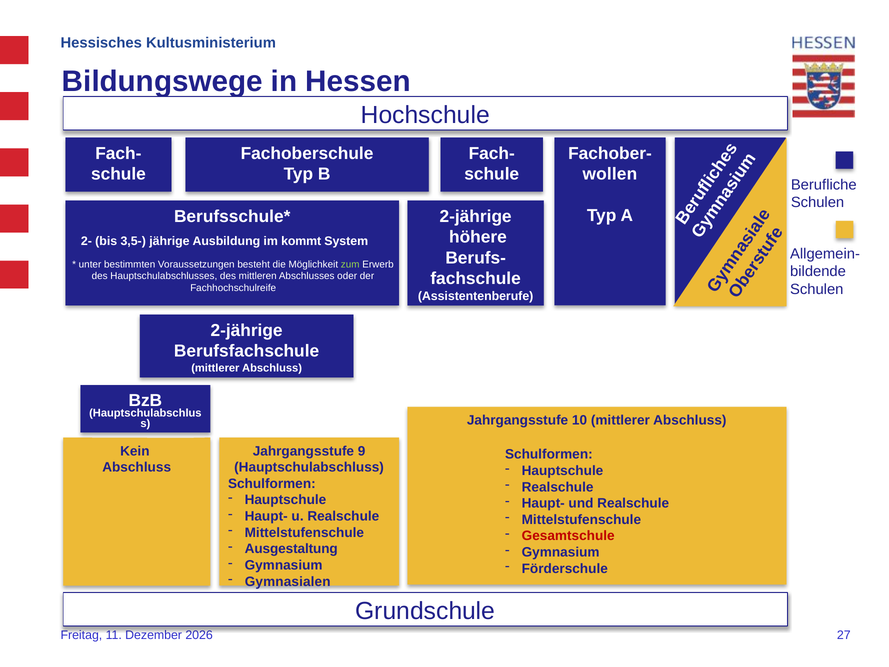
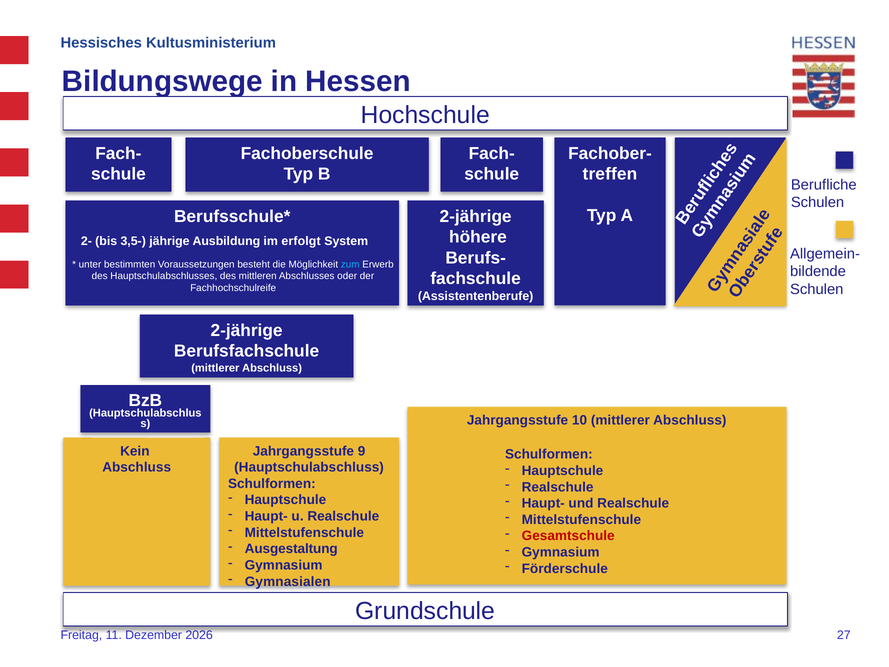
wollen: wollen -> treffen
kommt: kommt -> erfolgt
zum colour: light green -> light blue
